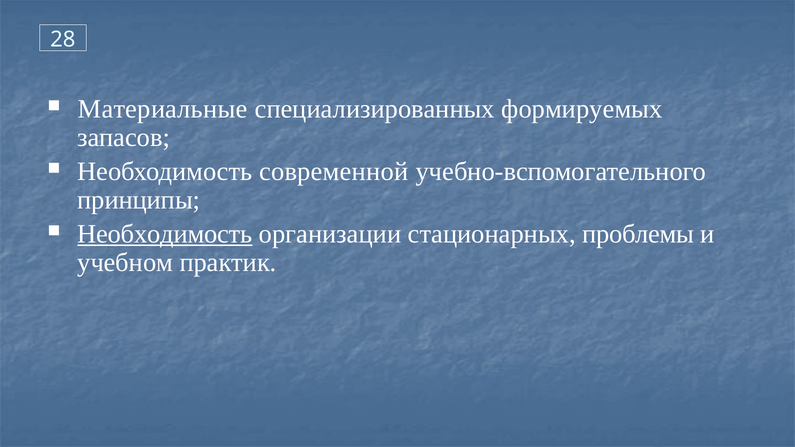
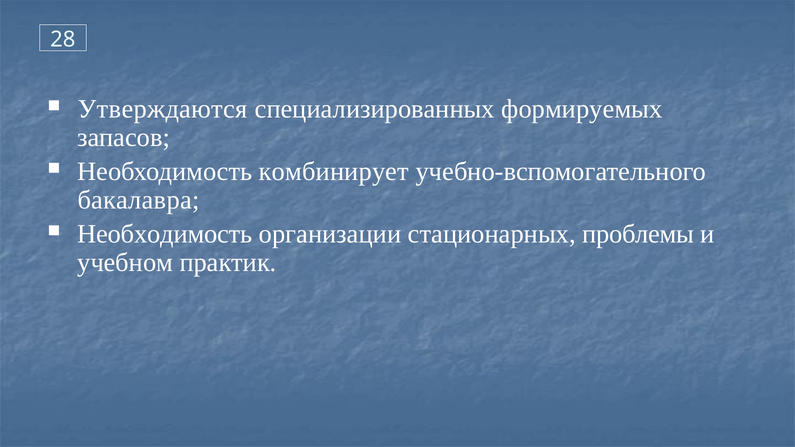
Материальные: Материальные -> Утверждаются
современной: современной -> комбинирует
принципы: принципы -> бакалавра
Необходимость at (165, 234) underline: present -> none
